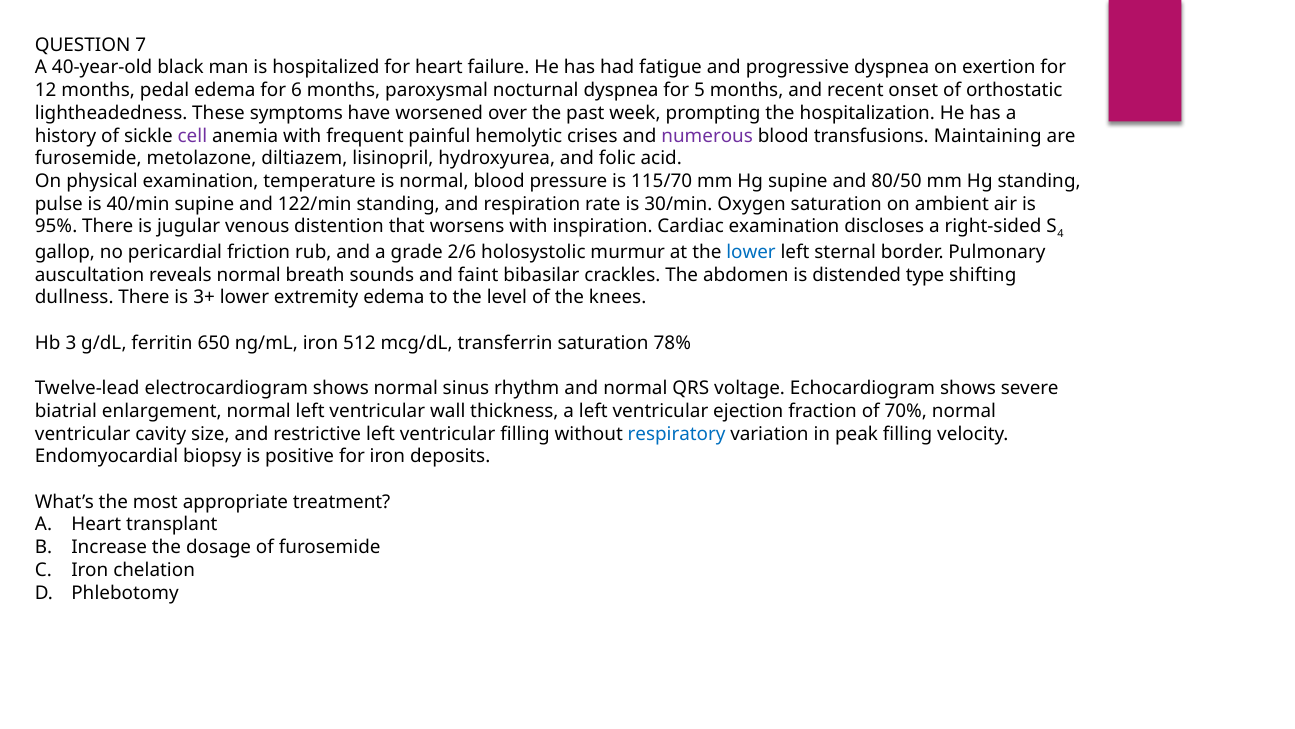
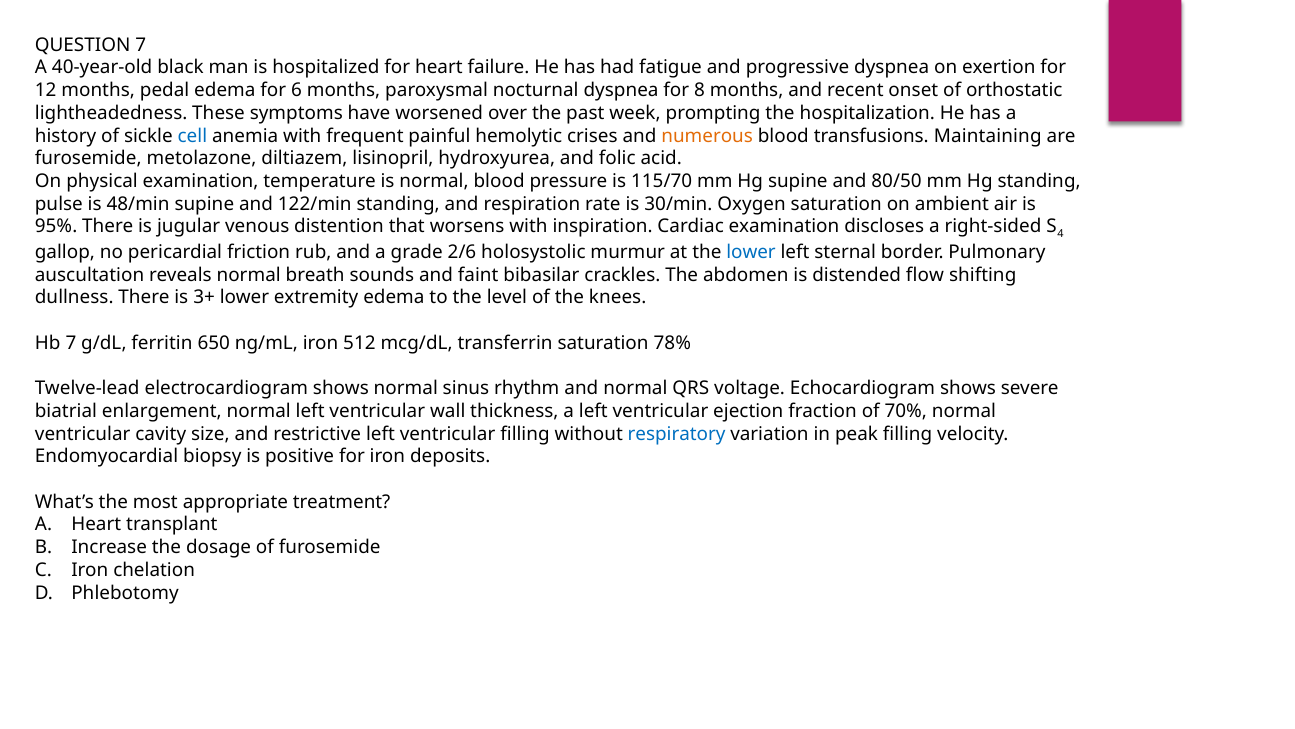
5: 5 -> 8
cell colour: purple -> blue
numerous colour: purple -> orange
40/min: 40/min -> 48/min
type: type -> flow
Hb 3: 3 -> 7
